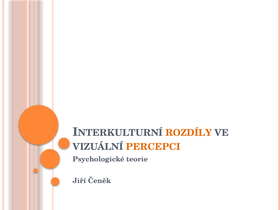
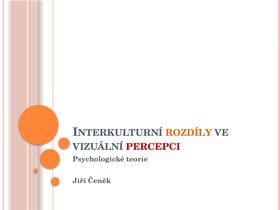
PERCEPCI colour: orange -> red
